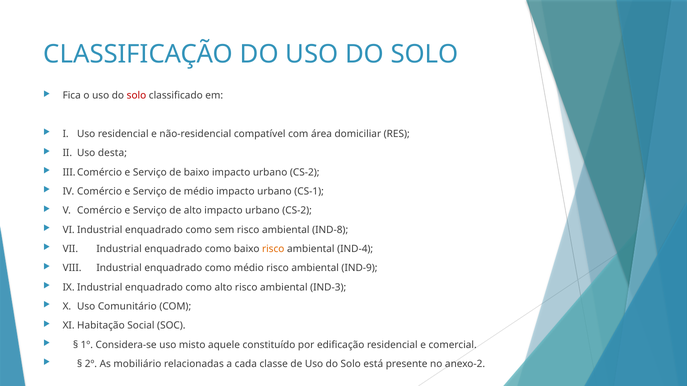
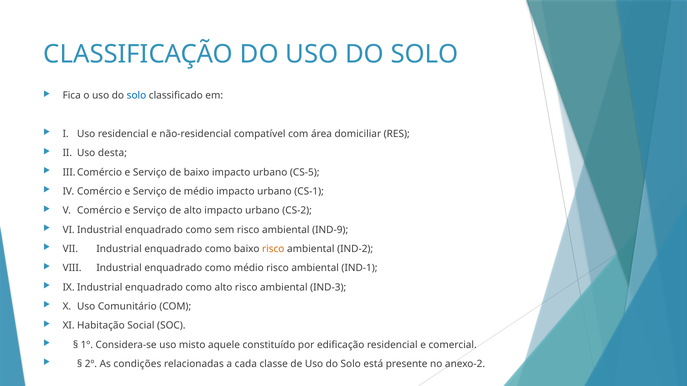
solo at (136, 96) colour: red -> blue
baixo impacto urbano CS-2: CS-2 -> CS-5
IND-8: IND-8 -> IND-9
IND-4: IND-4 -> IND-2
IND-9: IND-9 -> IND-1
mobiliário: mobiliário -> condições
